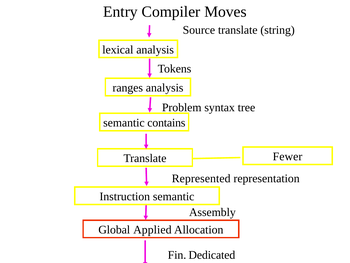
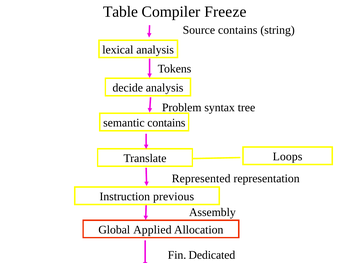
Entry: Entry -> Table
Moves: Moves -> Freeze
Source translate: translate -> contains
ranges: ranges -> decide
Fewer: Fewer -> Loops
Instruction semantic: semantic -> previous
